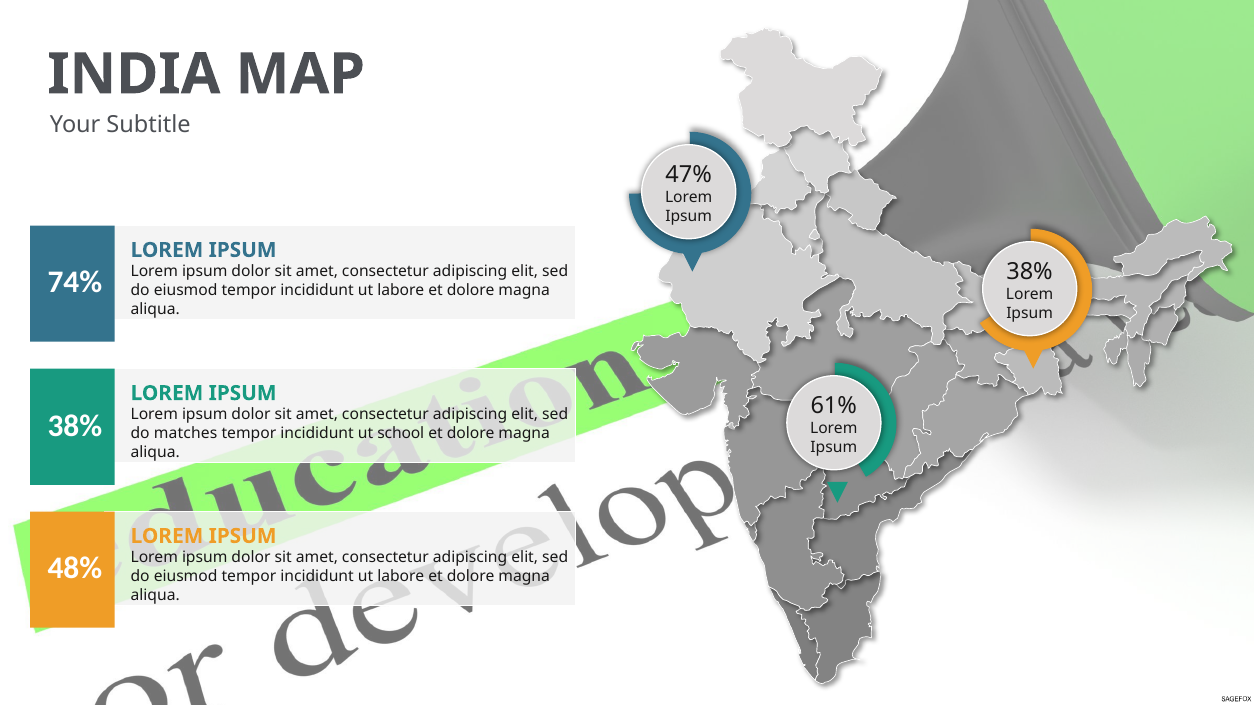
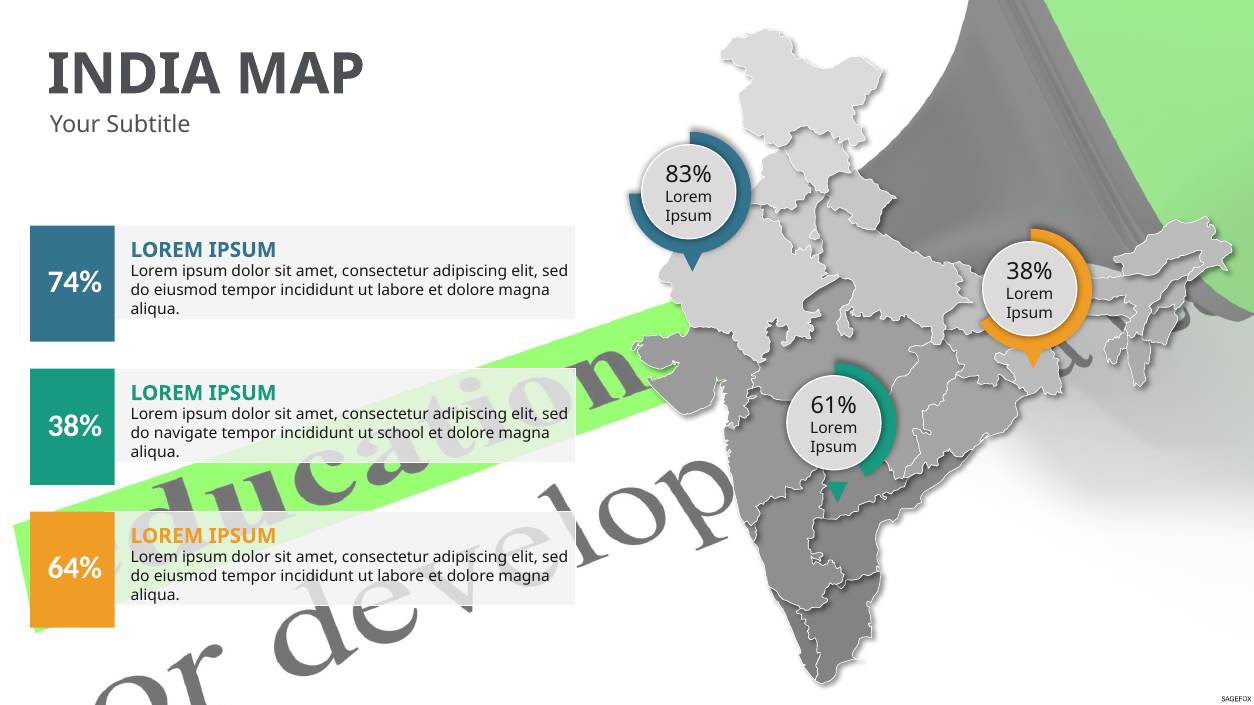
47%: 47% -> 83%
matches: matches -> navigate
48%: 48% -> 64%
